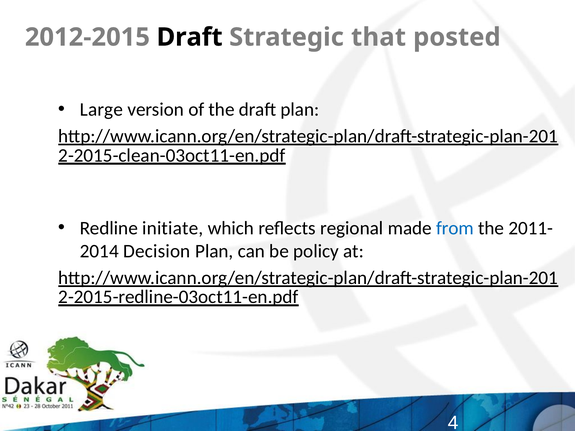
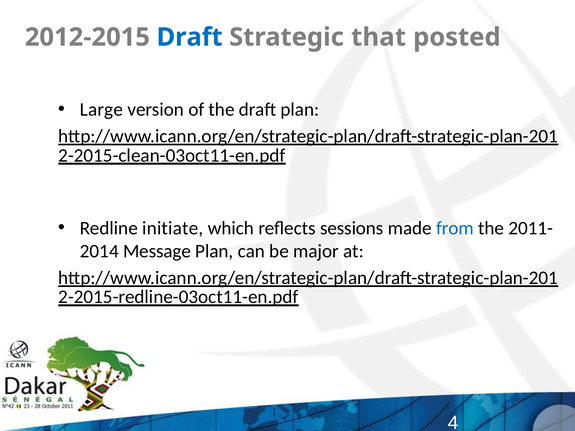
Draft at (190, 37) colour: black -> blue
regional: regional -> sessions
Decision: Decision -> Message
policy: policy -> major
